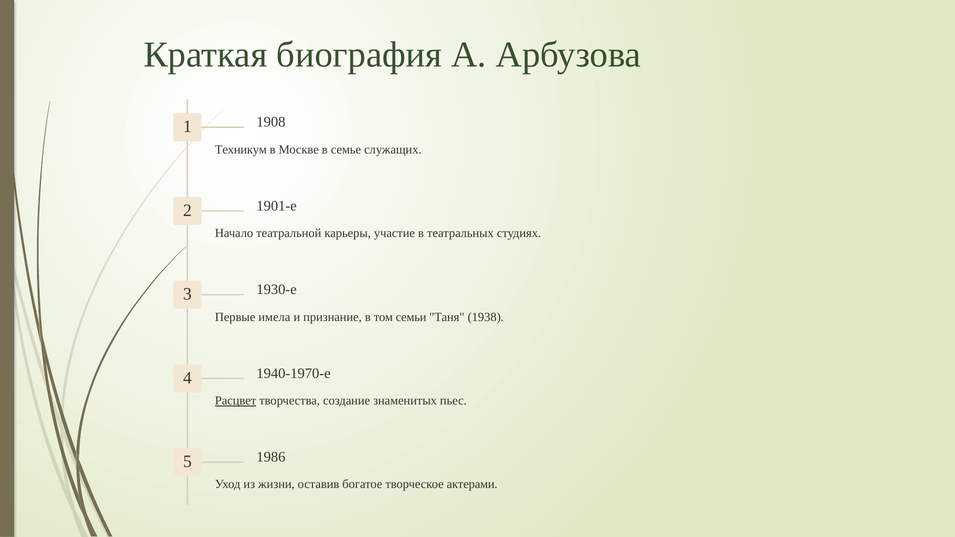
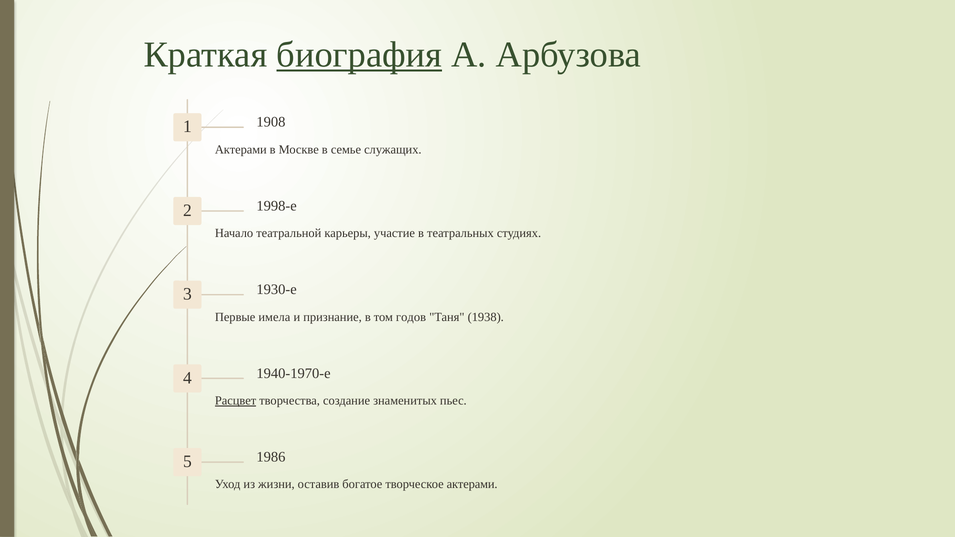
биография underline: none -> present
Техникум at (241, 150): Техникум -> Актерами
1901-е: 1901-е -> 1998-е
семьи: семьи -> годов
